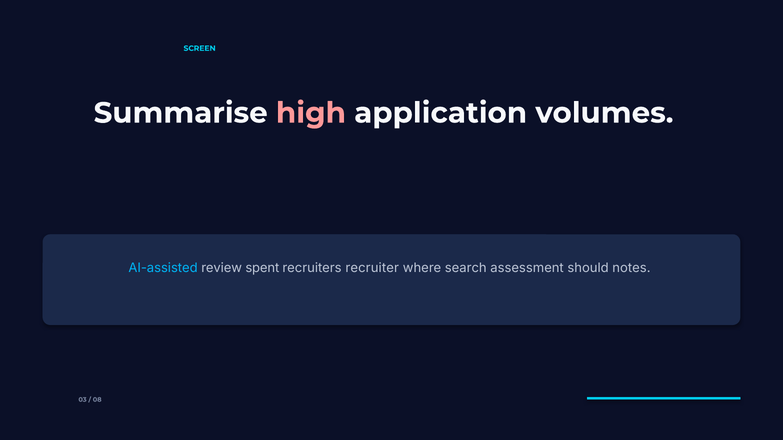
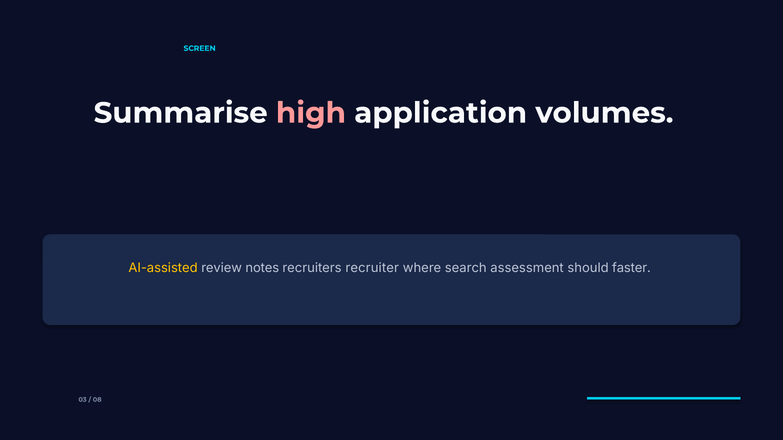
AI-assisted colour: light blue -> yellow
spent: spent -> notes
notes: notes -> faster
